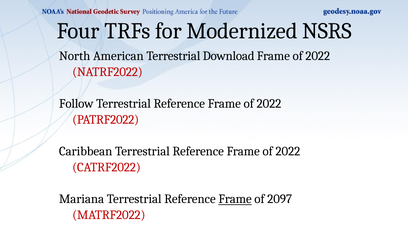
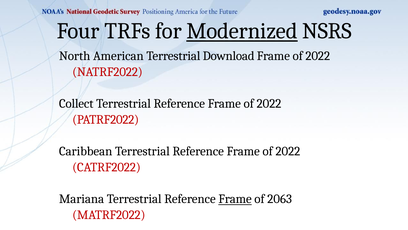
Modernized underline: none -> present
Follow: Follow -> Collect
2097: 2097 -> 2063
